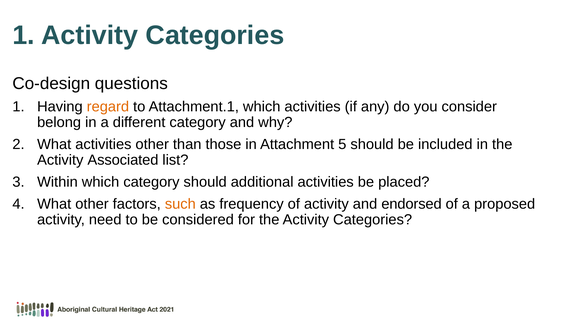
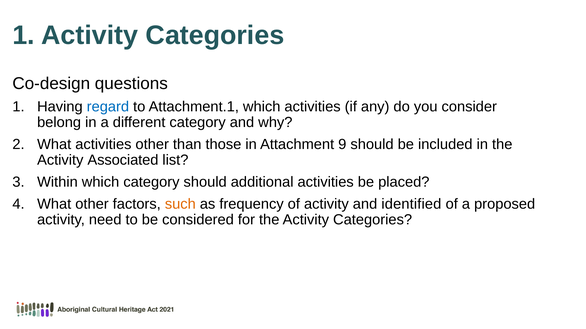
regard colour: orange -> blue
5: 5 -> 9
endorsed: endorsed -> identified
